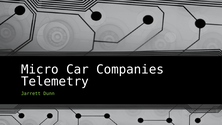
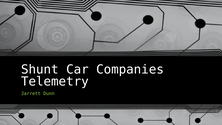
Micro: Micro -> Shunt
